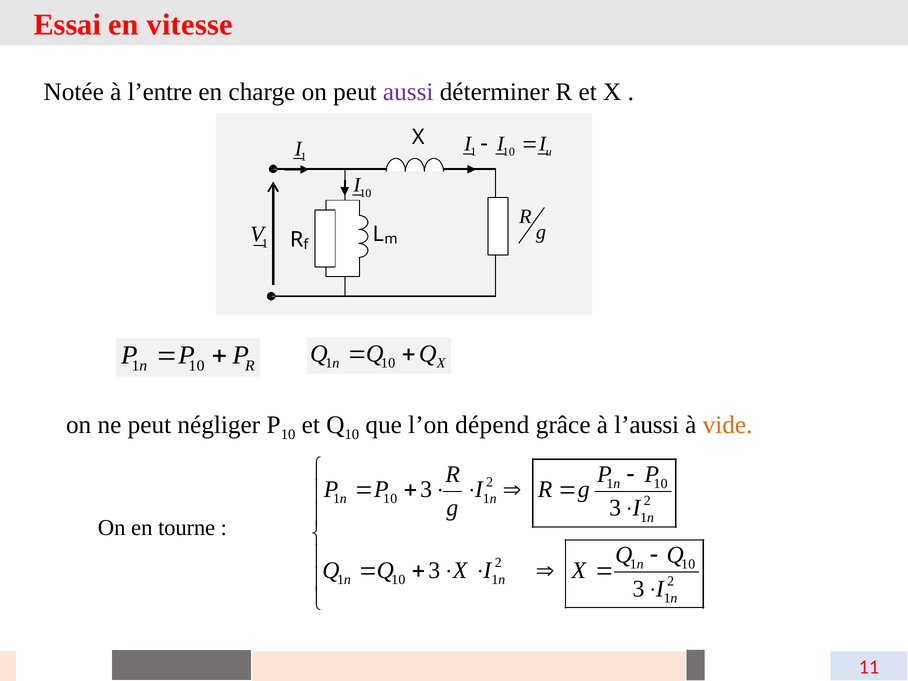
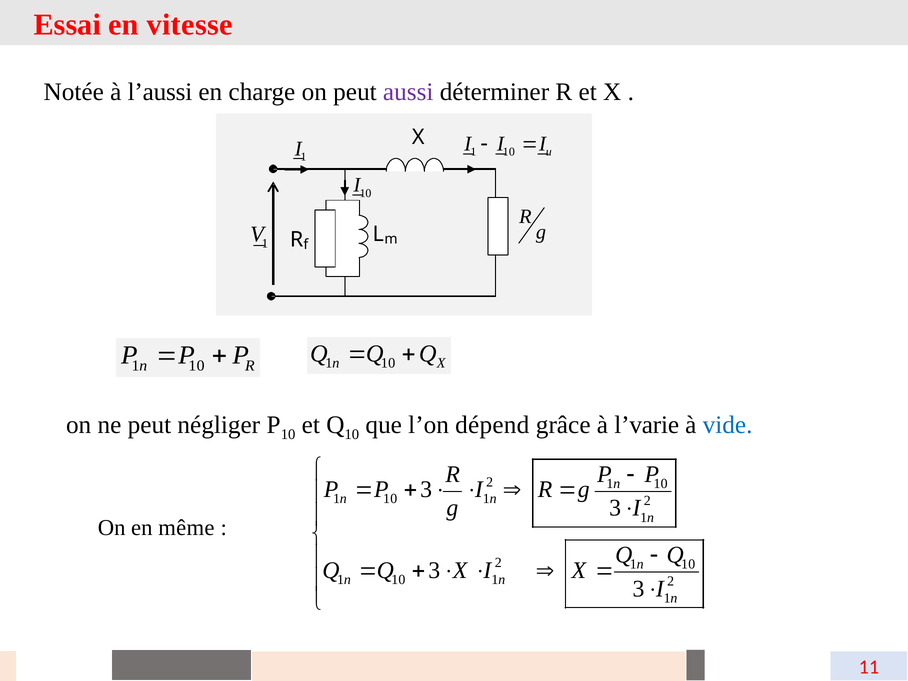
l’entre: l’entre -> l’aussi
l’aussi: l’aussi -> l’varie
vide colour: orange -> blue
tourne: tourne -> même
